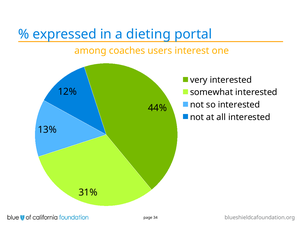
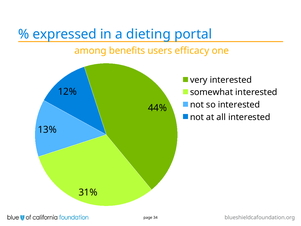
coaches: coaches -> benefits
interest: interest -> efficacy
